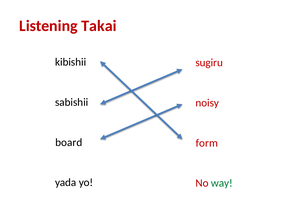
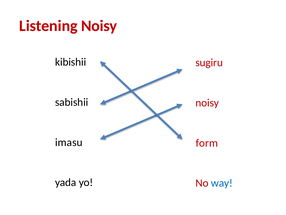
Listening Takai: Takai -> Noisy
board: board -> imasu
way colour: green -> blue
